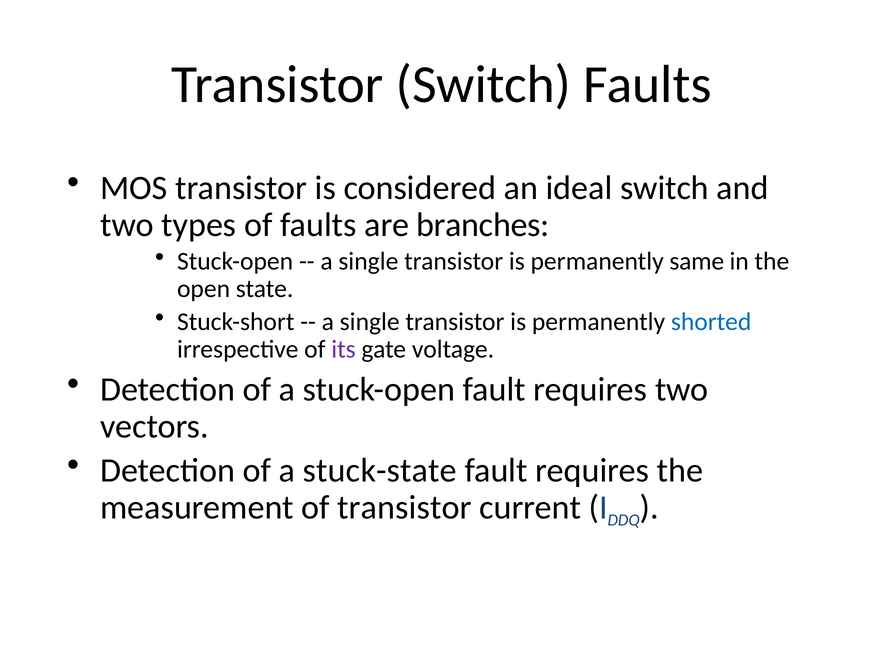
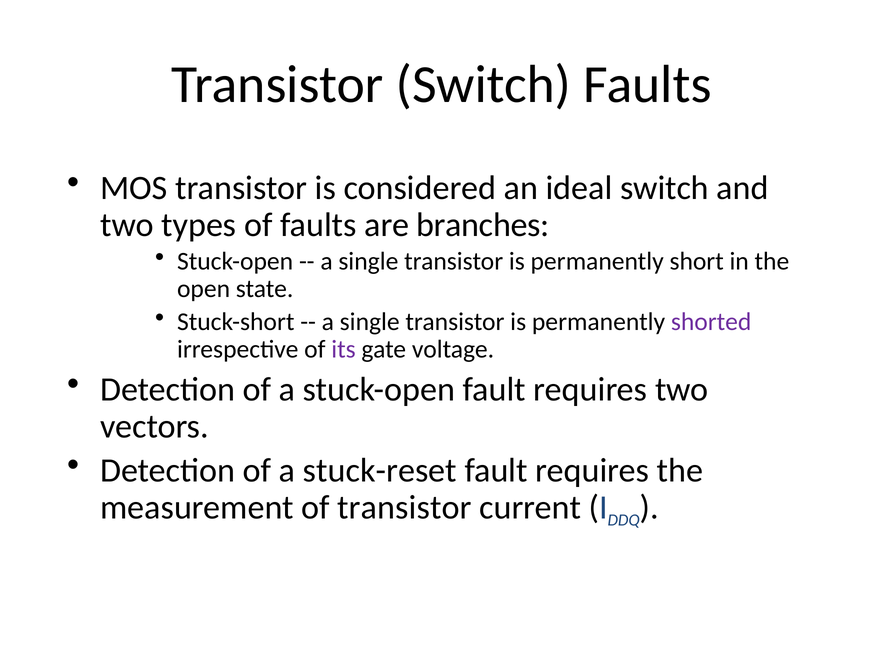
same: same -> short
shorted colour: blue -> purple
stuck-state: stuck-state -> stuck-reset
